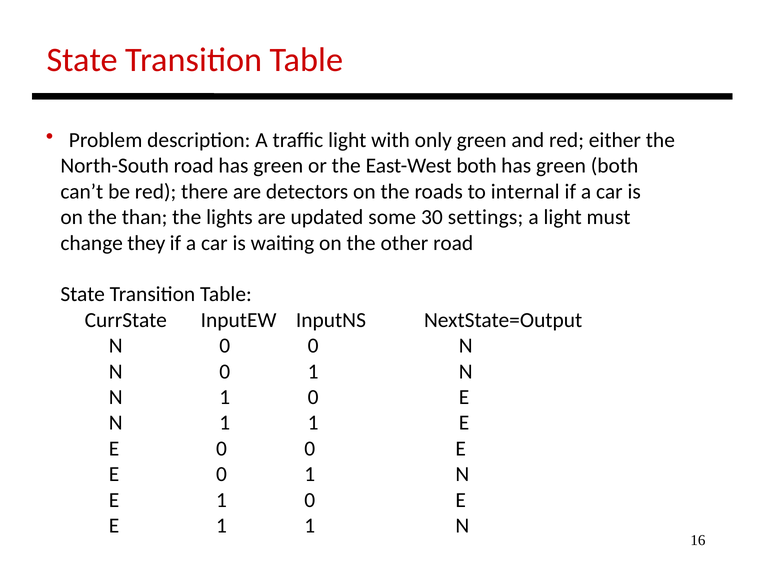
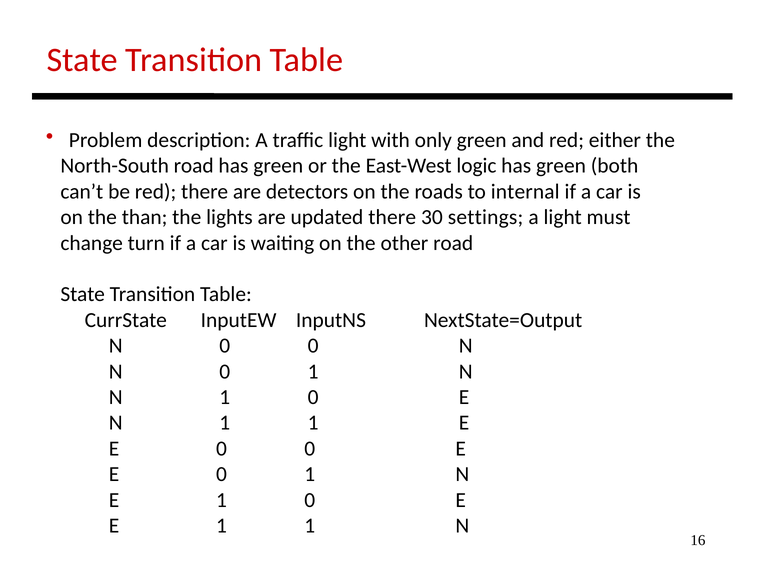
East-West both: both -> logic
updated some: some -> there
they: they -> turn
